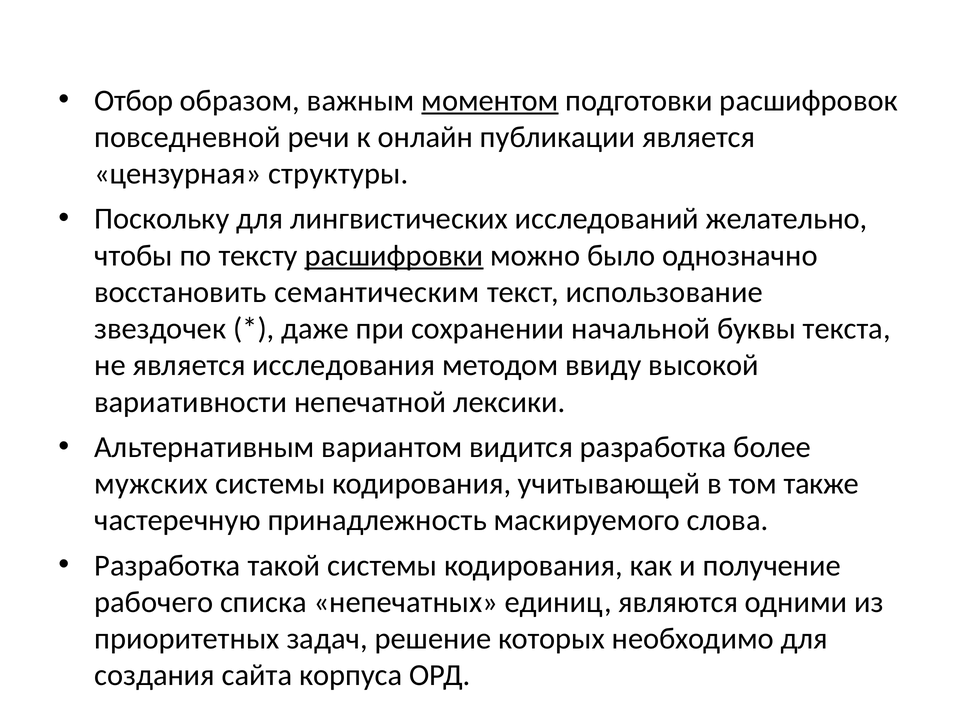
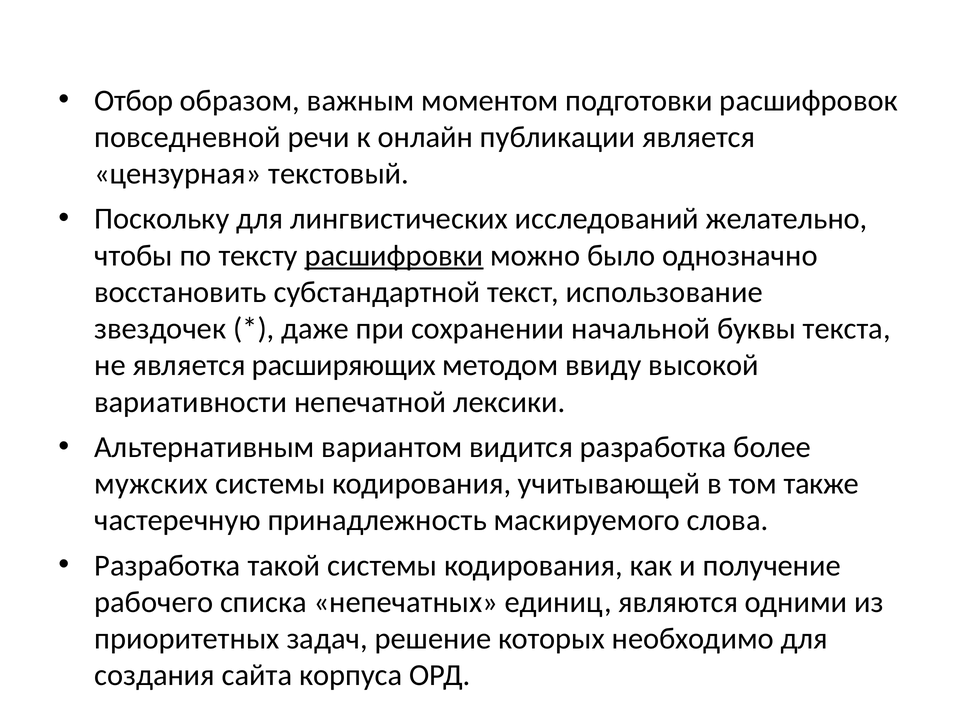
моментом underline: present -> none
структуры: структуры -> текстовый
семантическим: семантическим -> субстандартной
исследования: исследования -> расширяющих
